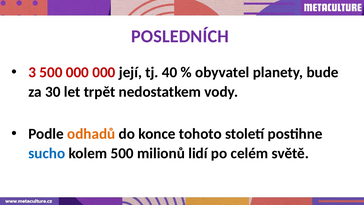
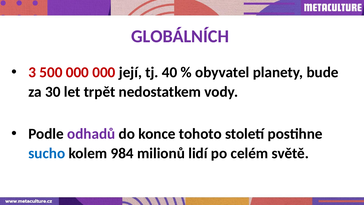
POSLEDNÍCH: POSLEDNÍCH -> GLOBÁLNÍCH
odhadů colour: orange -> purple
kolem 500: 500 -> 984
